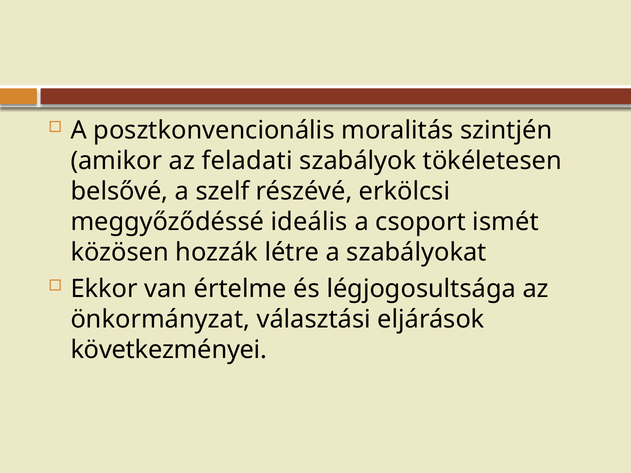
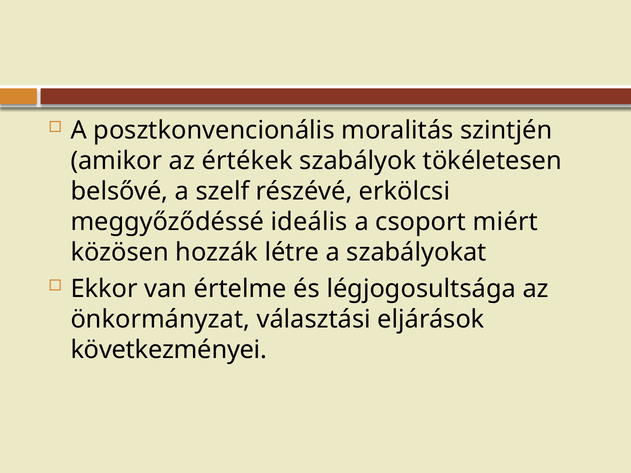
feladati: feladati -> értékek
ismét: ismét -> miért
